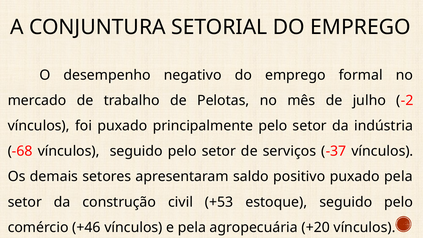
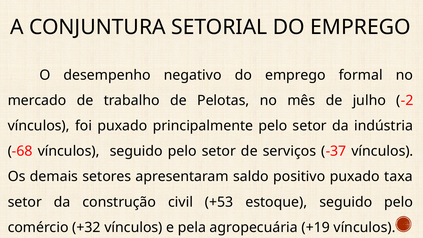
puxado pela: pela -> taxa
+46: +46 -> +32
+20: +20 -> +19
